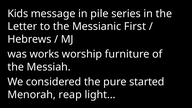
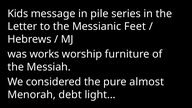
First: First -> Feet
started: started -> almost
reap: reap -> debt
